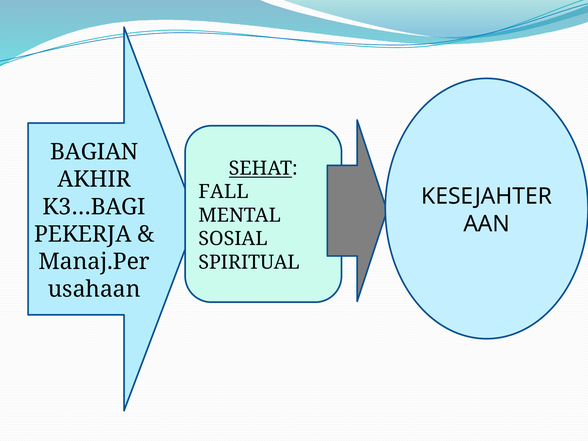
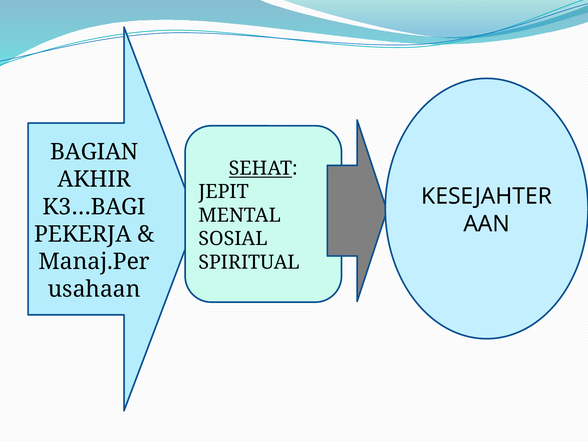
FALL: FALL -> JEPIT
